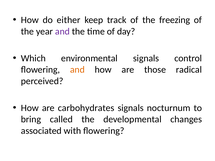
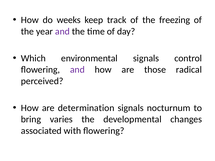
either: either -> weeks
and at (77, 70) colour: orange -> purple
carbohydrates: carbohydrates -> determination
called: called -> varies
